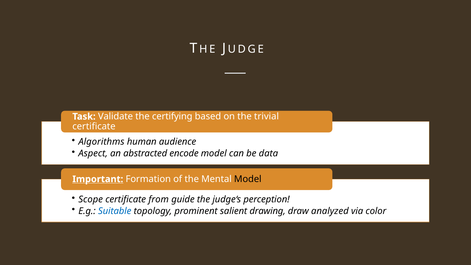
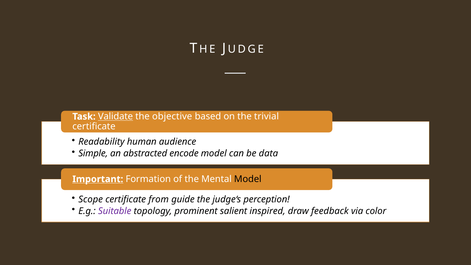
Validate underline: none -> present
certifying: certifying -> objective
Algorithms: Algorithms -> Readability
Aspect: Aspect -> Simple
Suitable colour: blue -> purple
drawing: drawing -> inspired
analyzed: analyzed -> feedback
